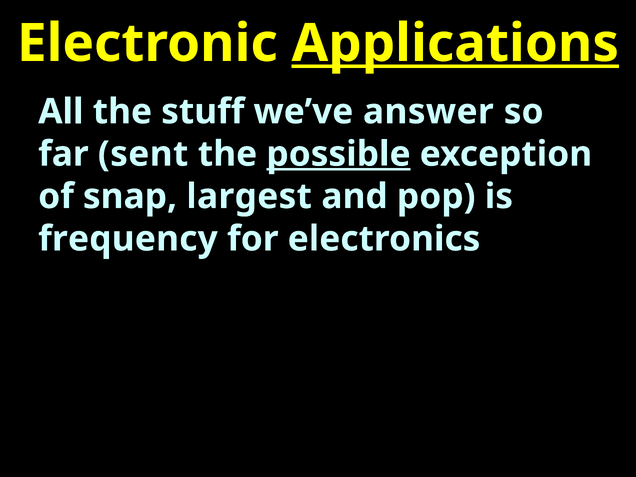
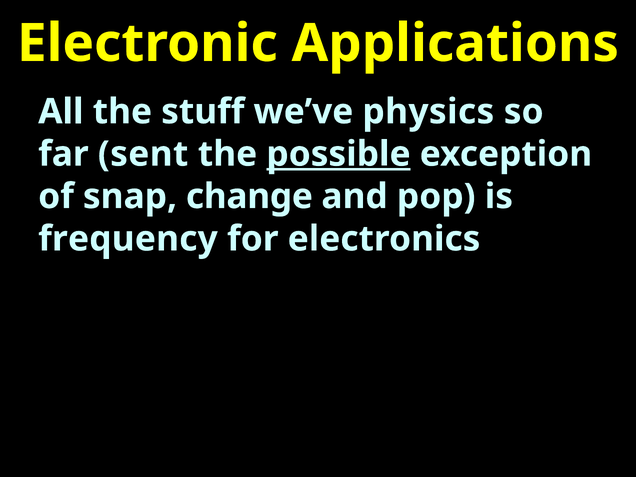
Applications underline: present -> none
answer: answer -> physics
largest: largest -> change
